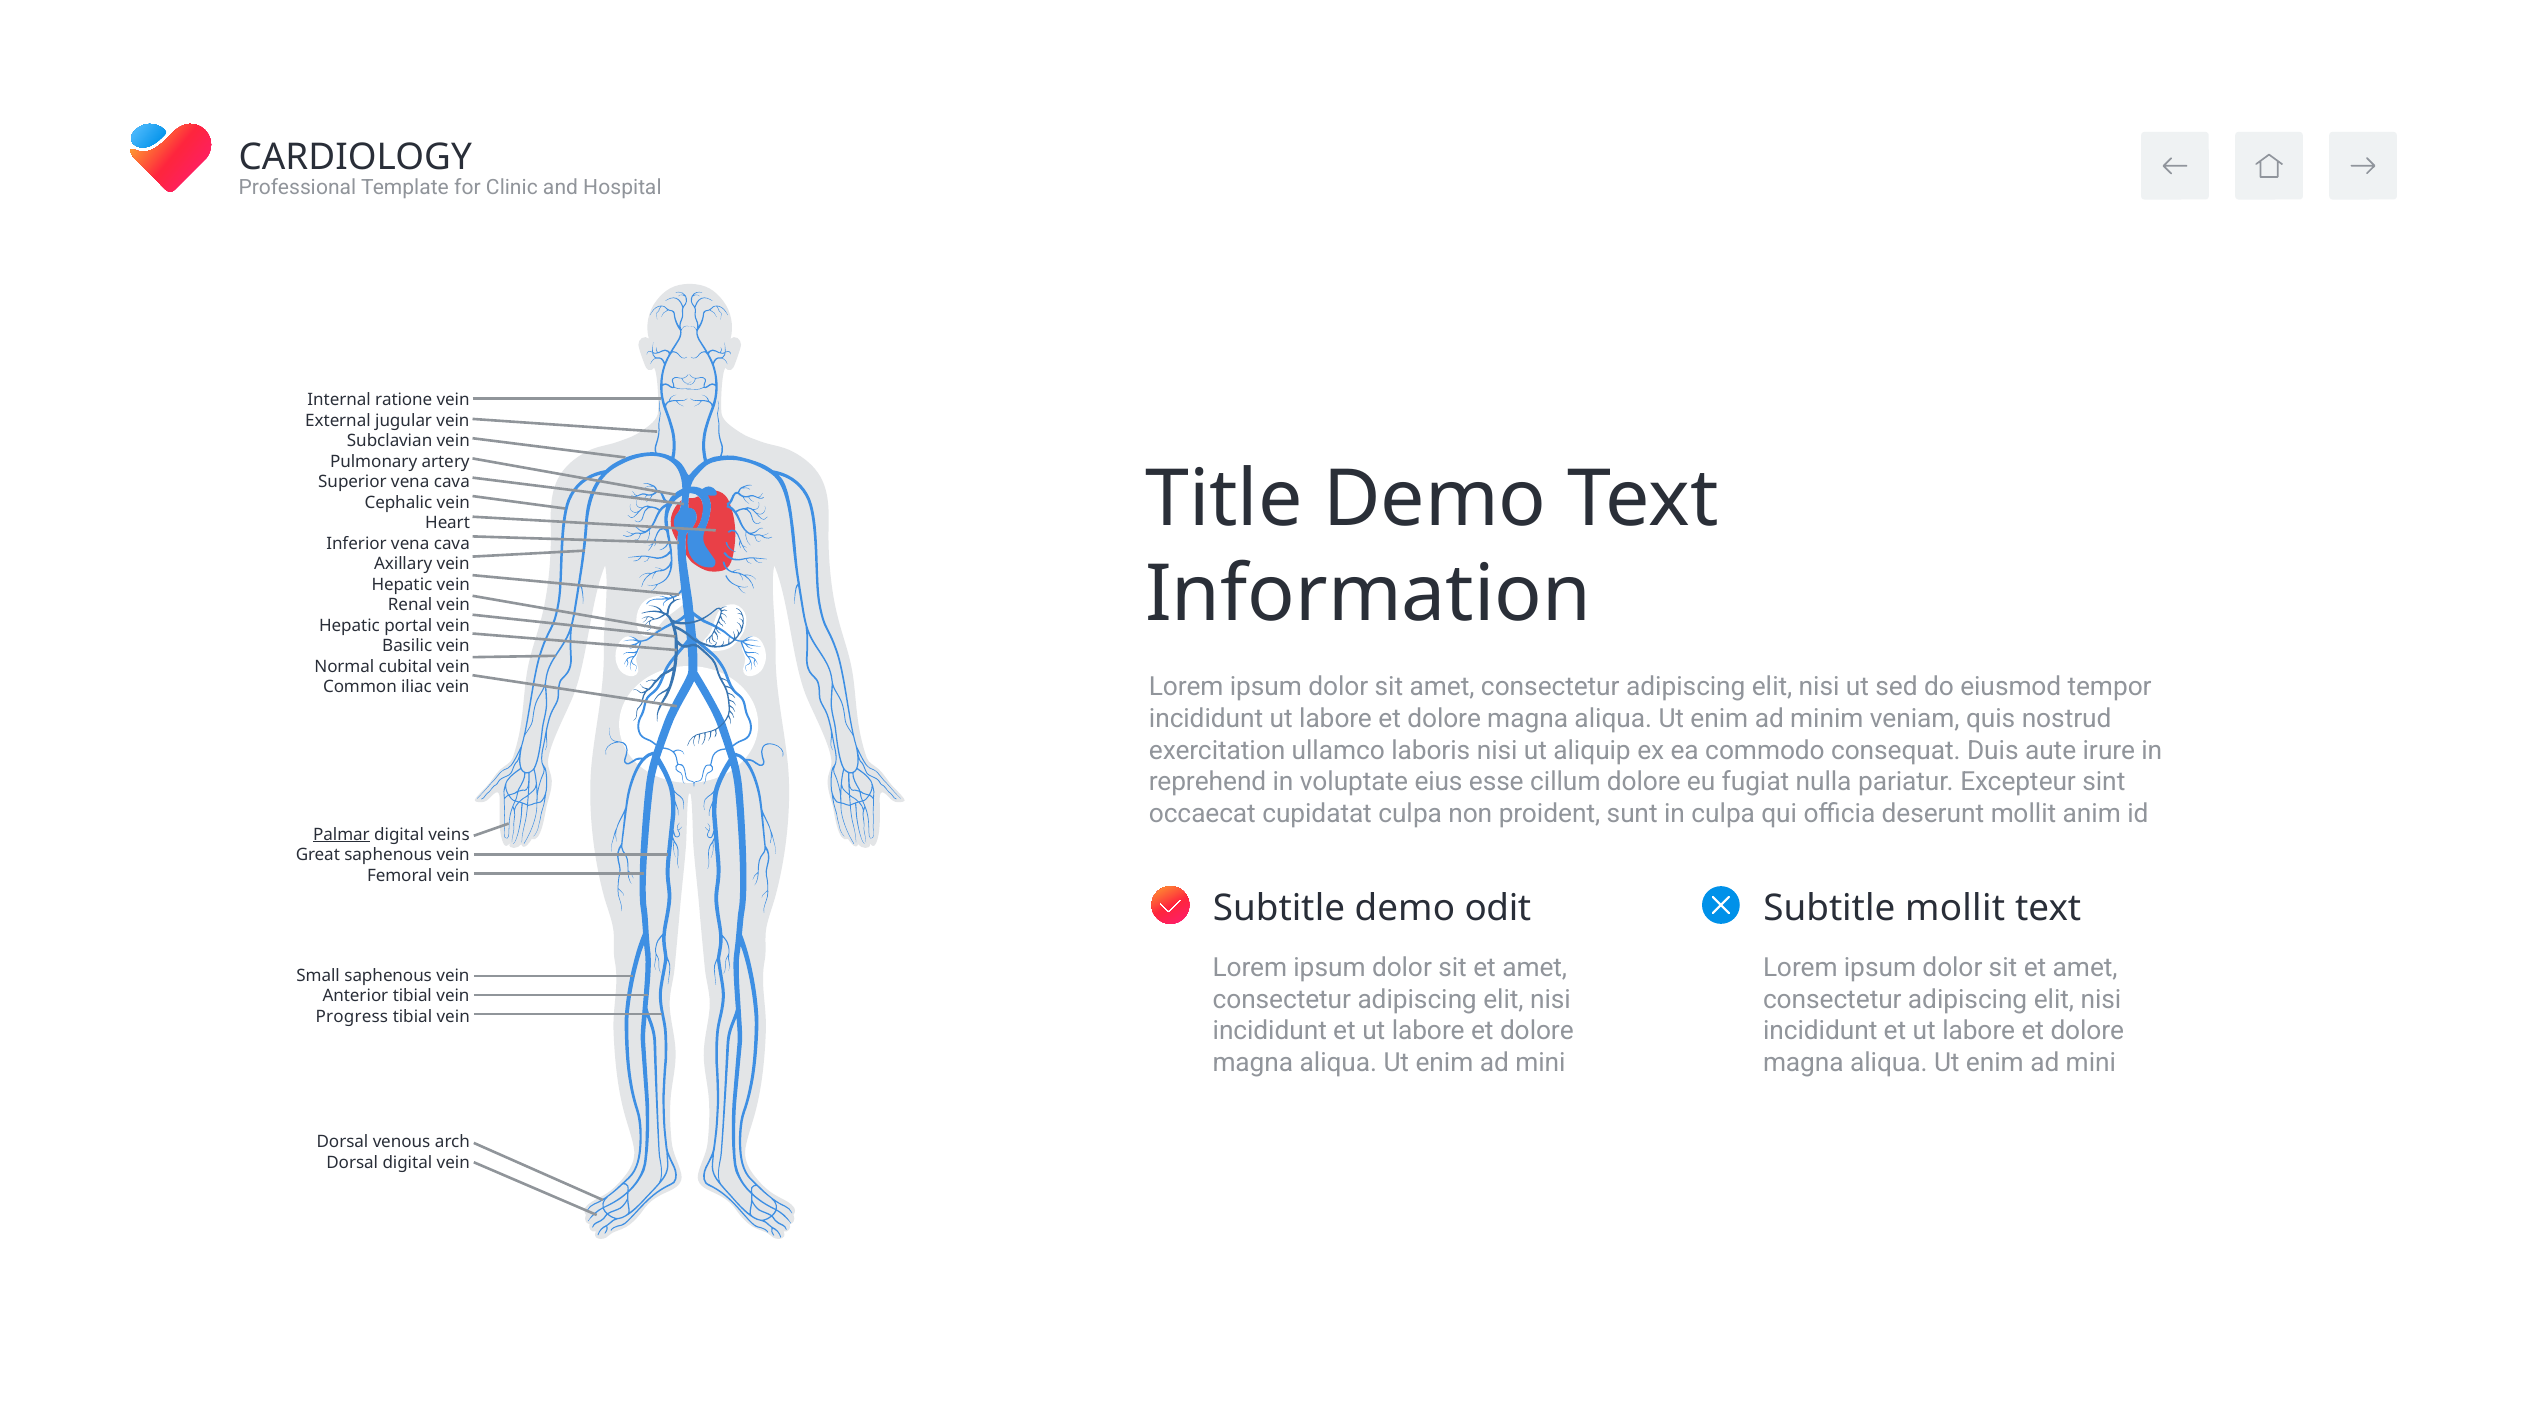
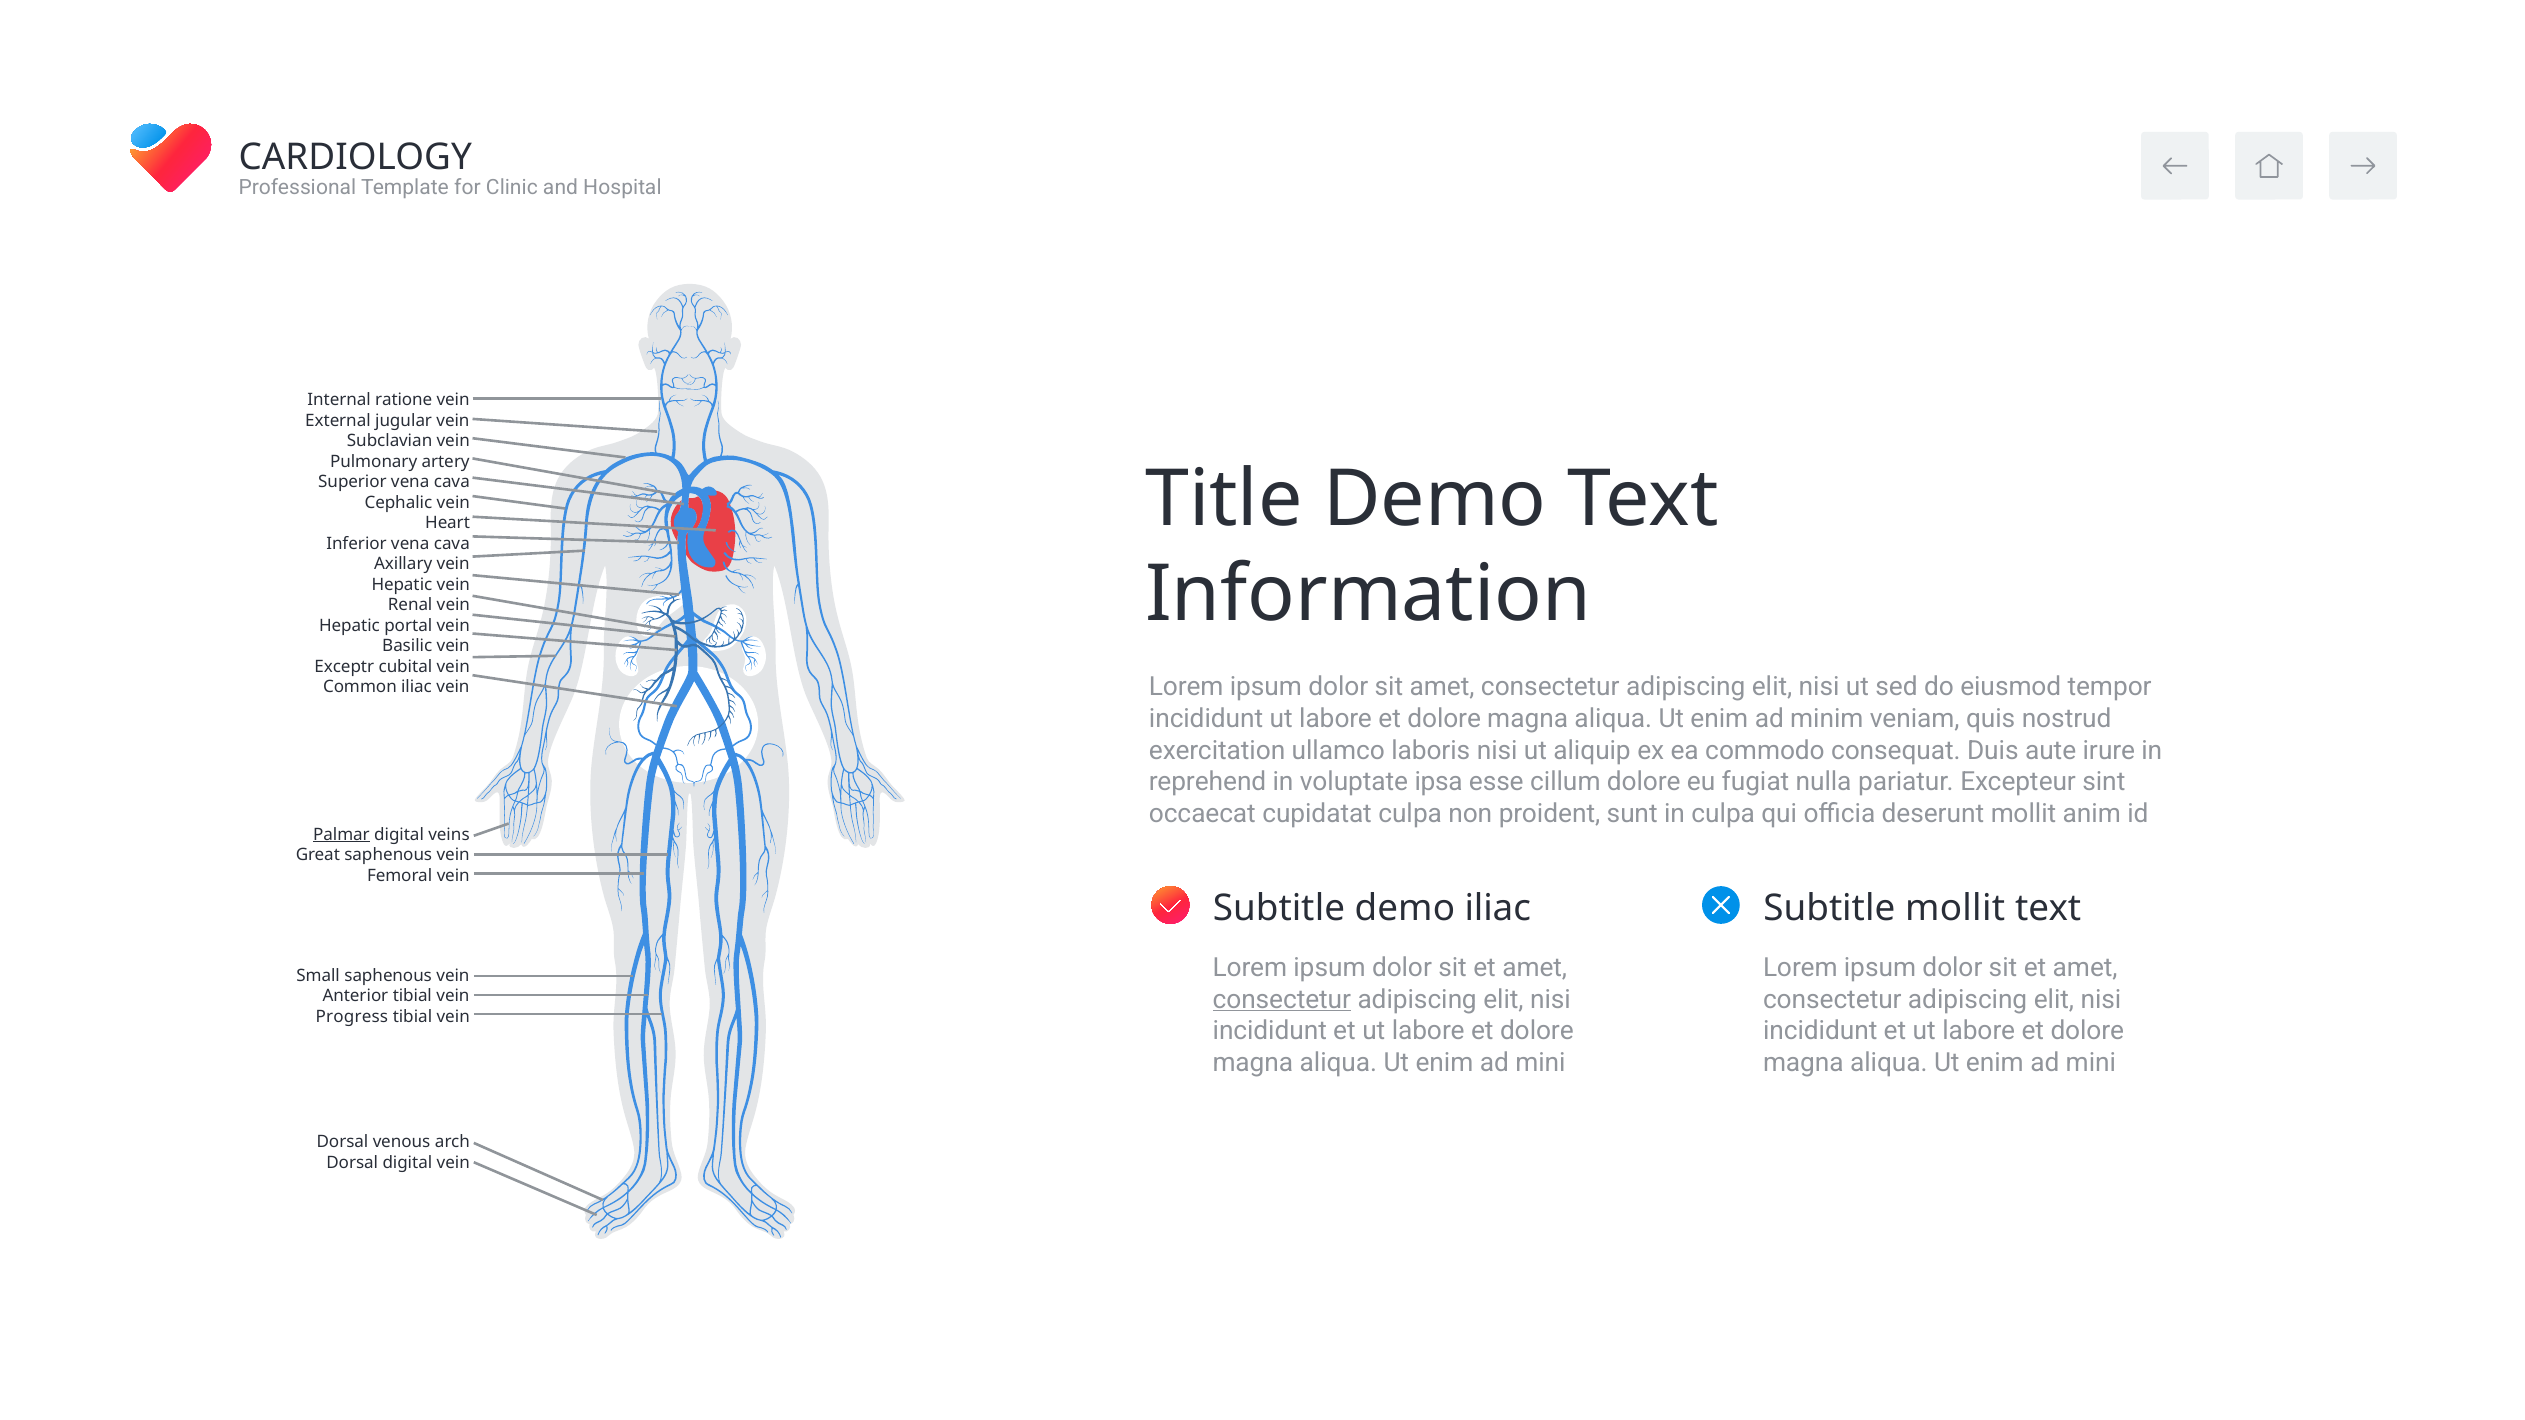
Normal: Normal -> Exceptr
eius: eius -> ipsa
demo odit: odit -> iliac
consectetur at (1282, 1000) underline: none -> present
